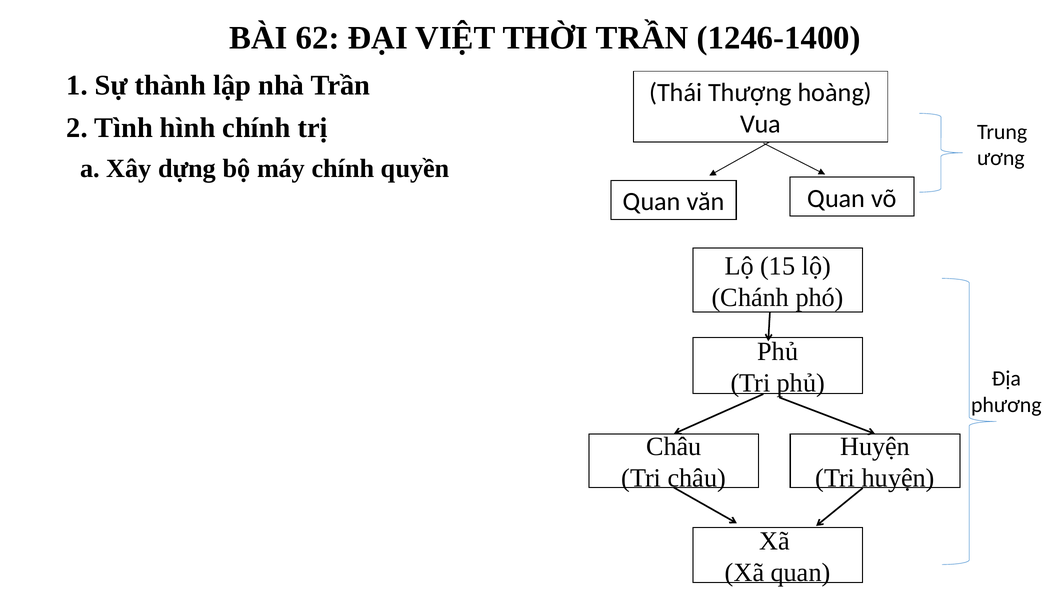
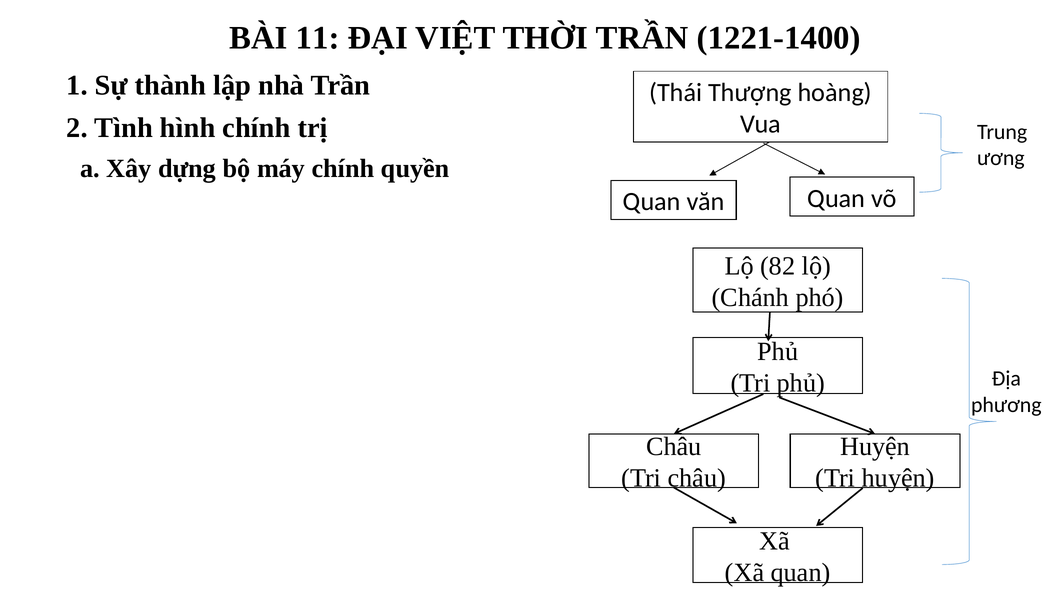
62: 62 -> 11
1246-1400: 1246-1400 -> 1221-1400
15: 15 -> 82
